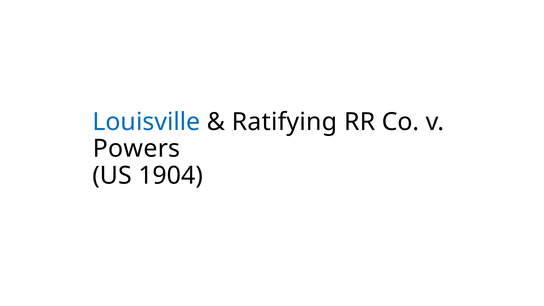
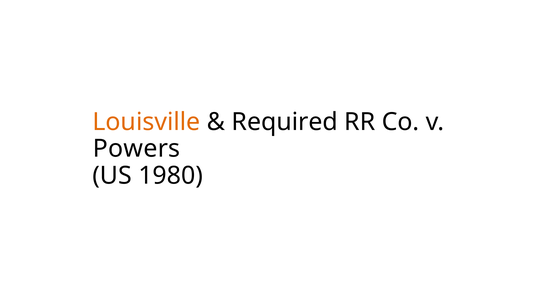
Louisville colour: blue -> orange
Ratifying: Ratifying -> Required
1904: 1904 -> 1980
